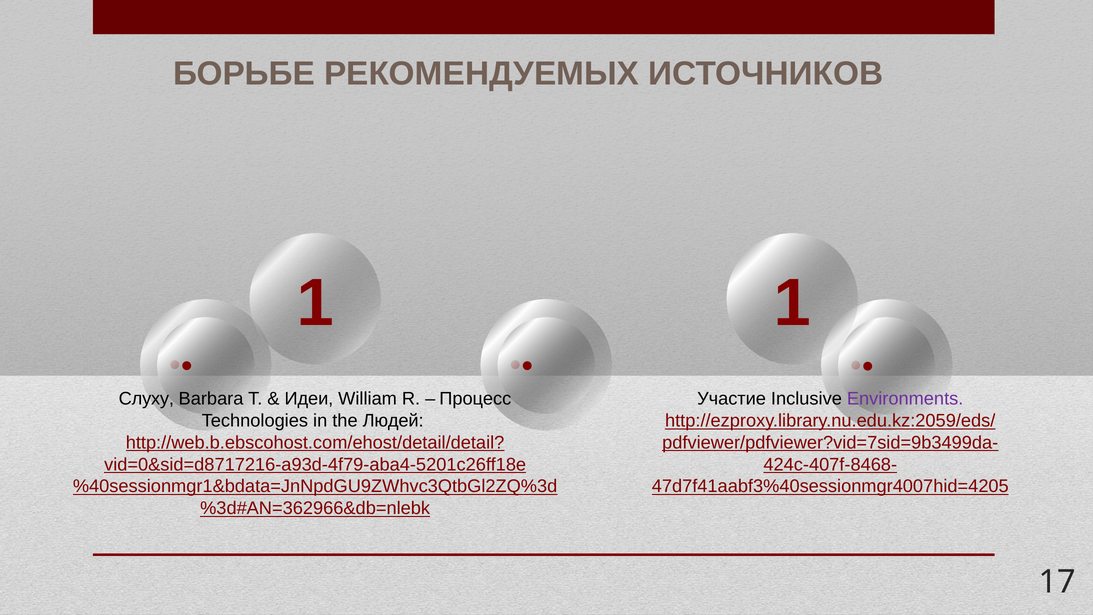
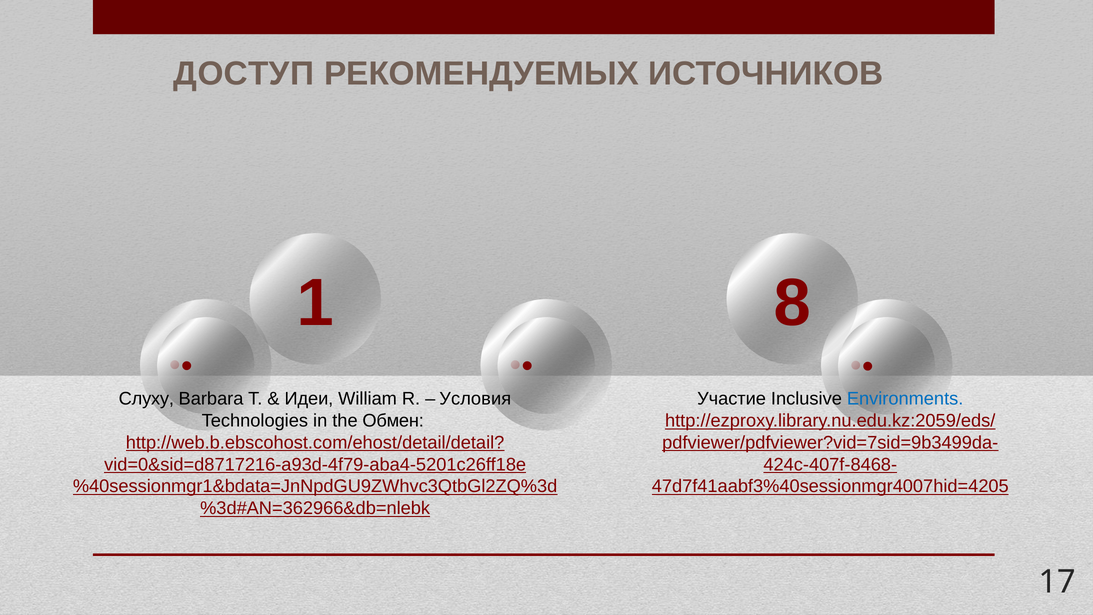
БОРЬБЕ: БОРЬБЕ -> ДОСТУП
1 1: 1 -> 8
Процесс: Процесс -> Условия
Environments colour: purple -> blue
Людей: Людей -> Обмен
